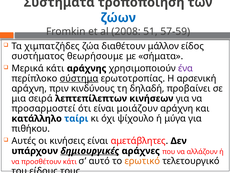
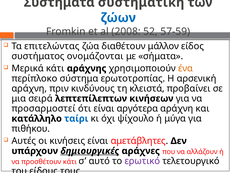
τροποποίηση: τροποποίηση -> συστηματική
51: 51 -> 52
χιμπατζήδες: χιμπατζήδες -> επιτελώντας
θεωρήσουμε: θεωρήσουμε -> ονομάζονται
ένα colour: purple -> orange
σύστημα underline: present -> none
δηλαδή: δηλαδή -> κλειστά
μοιάζουν: μοιάζουν -> αργότερα
ερωτικό colour: orange -> purple
